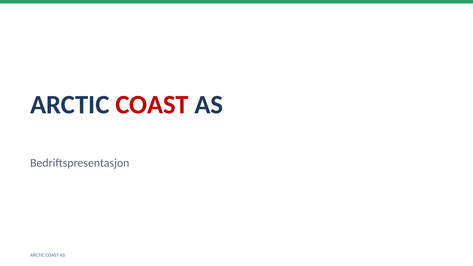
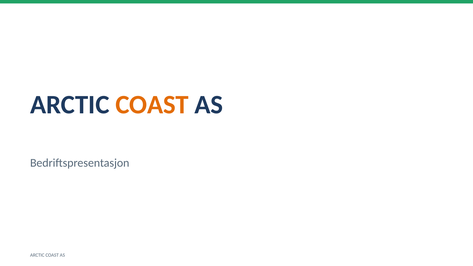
COAST at (152, 105) colour: red -> orange
